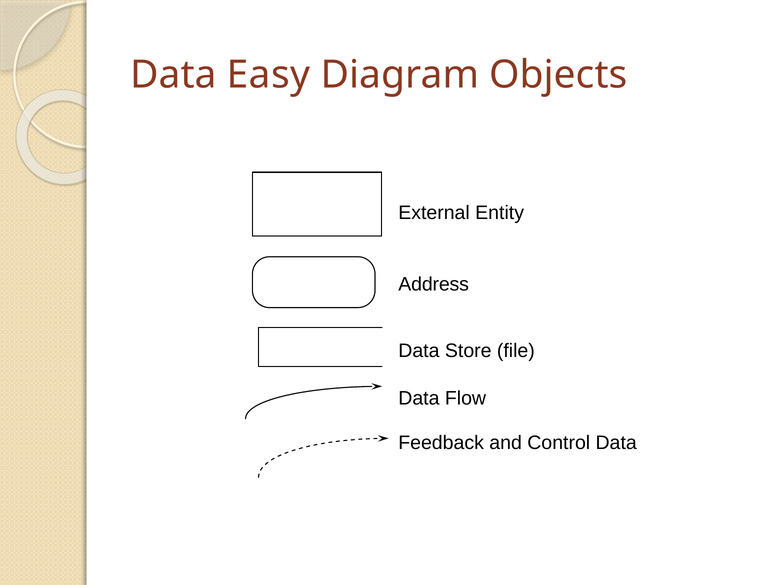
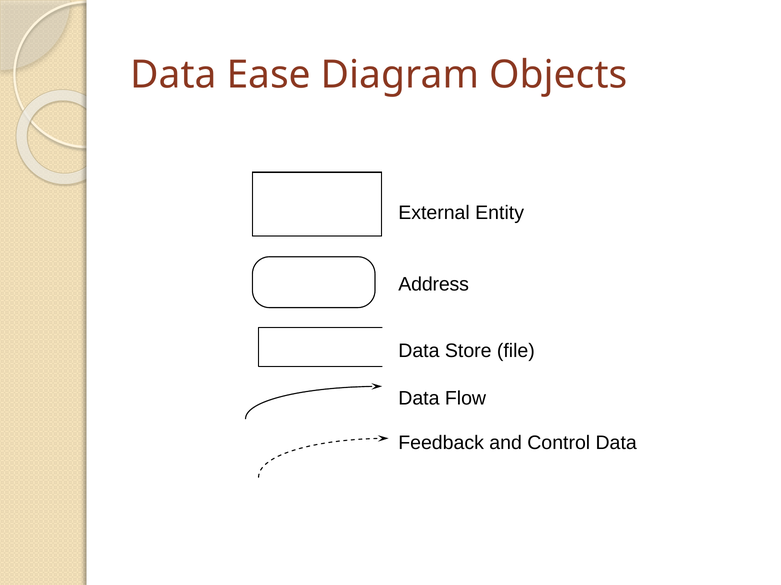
Easy: Easy -> Ease
